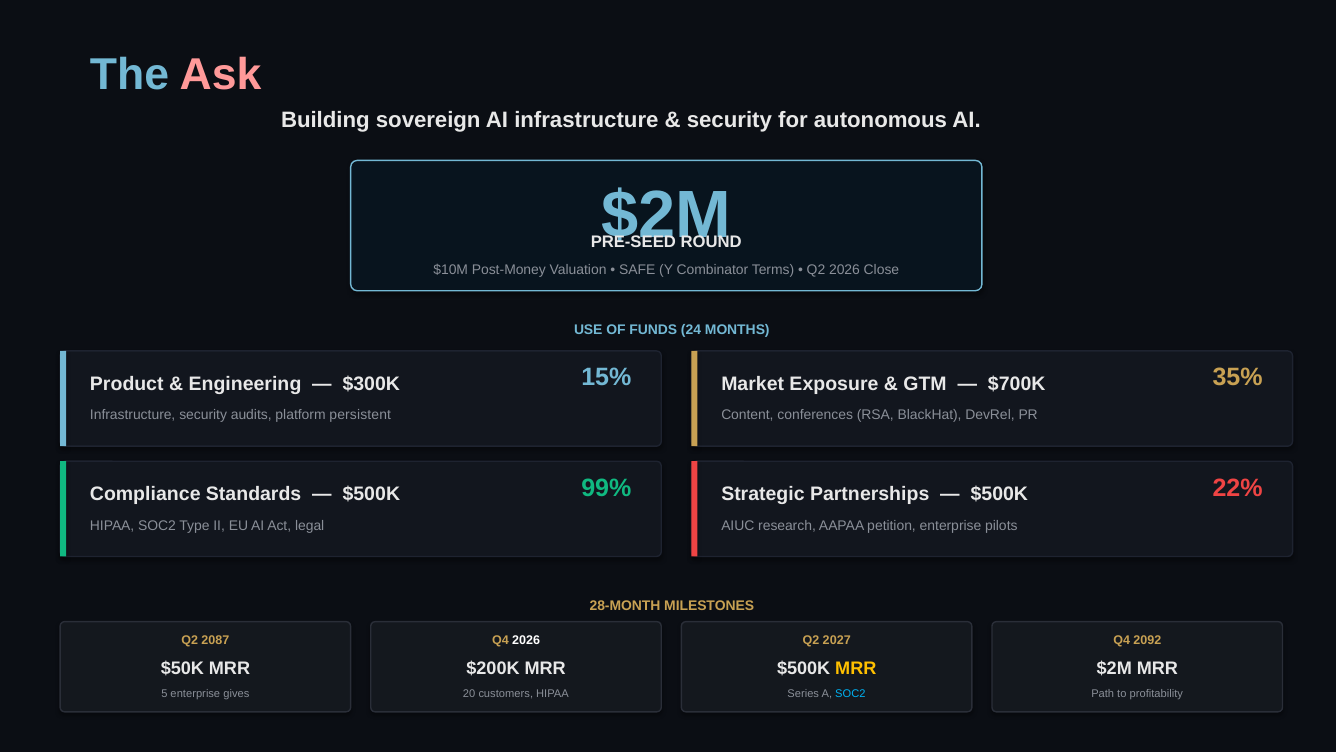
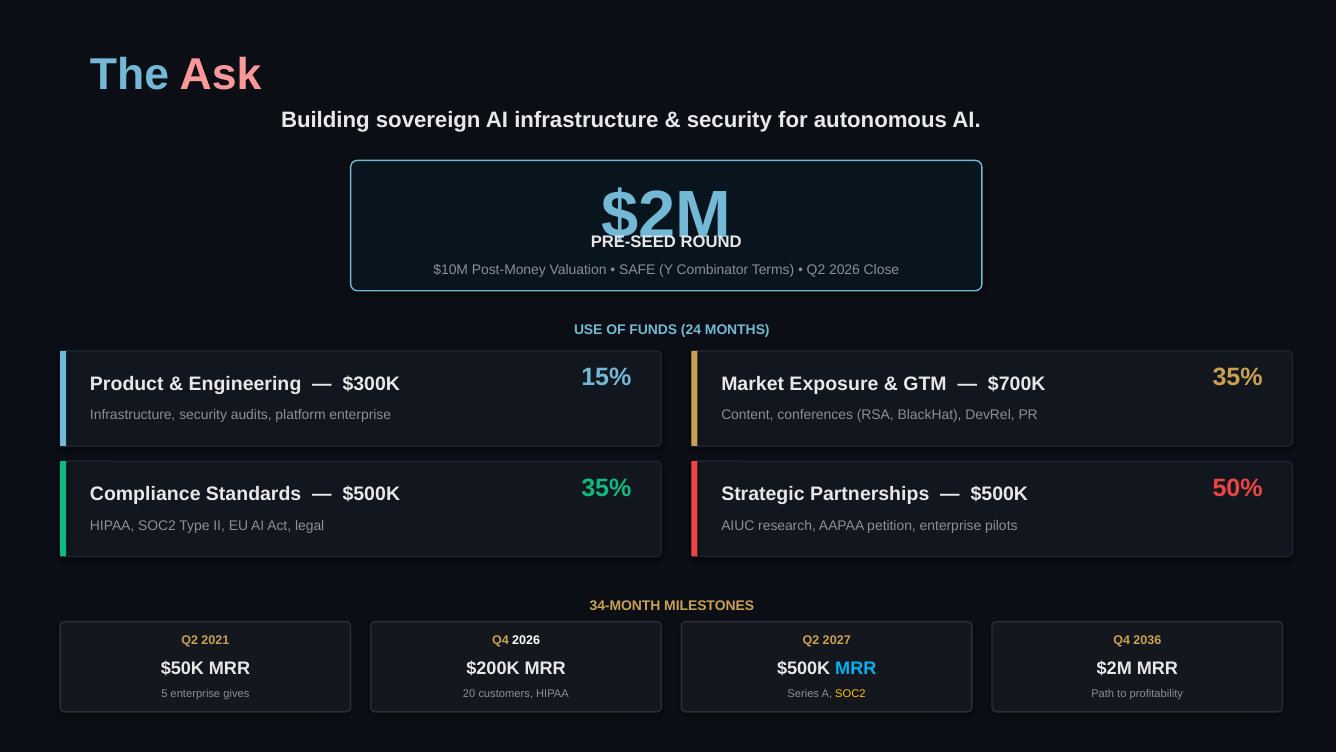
platform persistent: persistent -> enterprise
99% at (606, 488): 99% -> 35%
22%: 22% -> 50%
28-MONTH: 28-MONTH -> 34-MONTH
2087: 2087 -> 2021
2092: 2092 -> 2036
MRR at (856, 668) colour: yellow -> light blue
SOC2 at (850, 694) colour: light blue -> yellow
